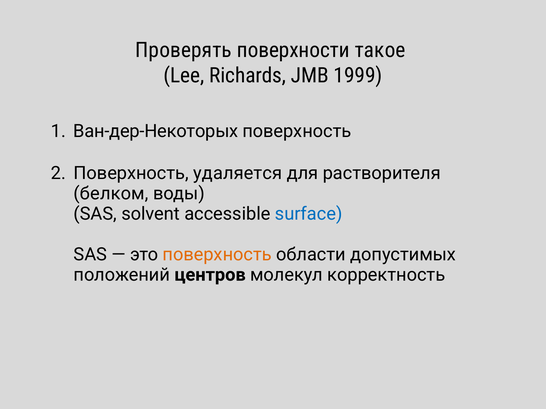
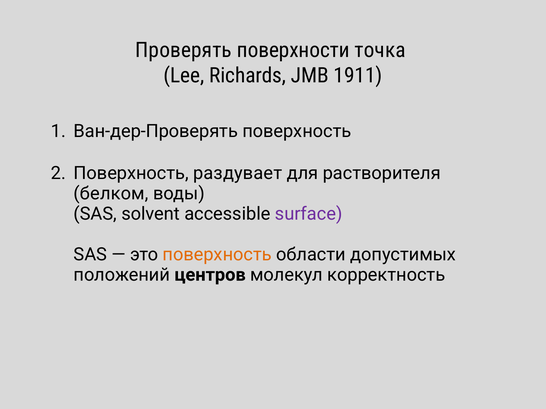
такое: такое -> точка
1999: 1999 -> 1911
Ван-дер-Некоторых: Ван-дер-Некоторых -> Ван-дер-Проверять
удаляется: удаляется -> раздувает
surface colour: blue -> purple
